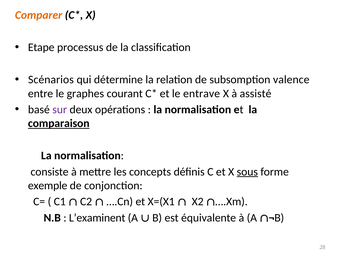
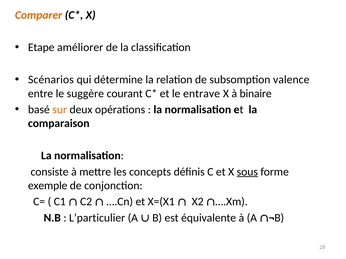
processus: processus -> améliorer
graphes: graphes -> suggère
assisté: assisté -> binaire
sur colour: purple -> orange
comparaison underline: present -> none
L’examinent: L’examinent -> L’particulier
